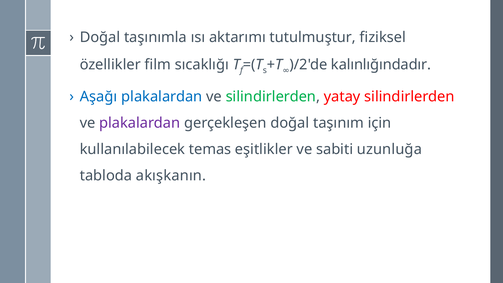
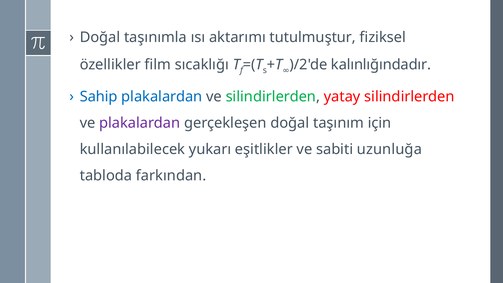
Aşağı: Aşağı -> Sahip
temas: temas -> yukarı
akışkanın: akışkanın -> farkından
